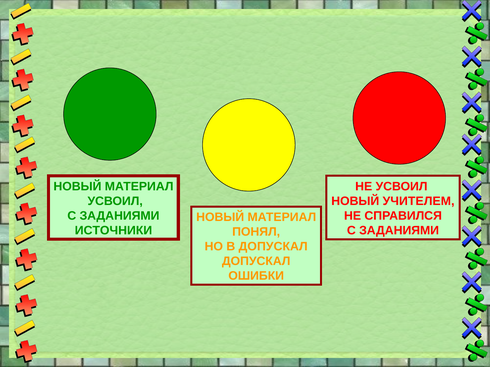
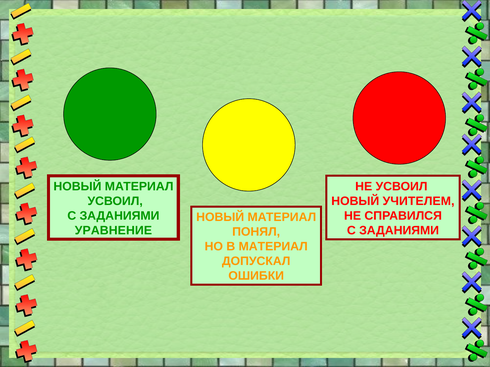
ИСТОЧНИКИ: ИСТОЧНИКИ -> УРАВНЕНИЕ
В ДОПУСКАЛ: ДОПУСКАЛ -> МАТЕРИАЛ
